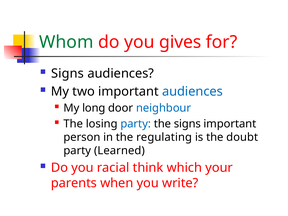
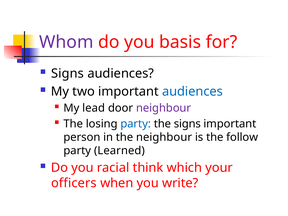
Whom colour: green -> purple
gives: gives -> basis
long: long -> lead
neighbour at (164, 108) colour: blue -> purple
the regulating: regulating -> neighbour
doubt: doubt -> follow
parents: parents -> officers
